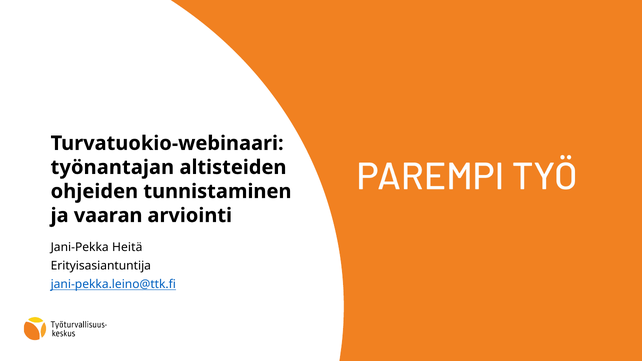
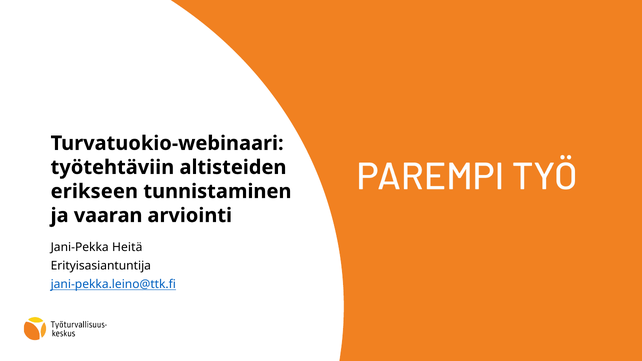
työnantajan: työnantajan -> työtehtäviin
ohjeiden: ohjeiden -> erikseen
